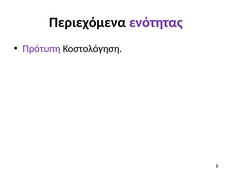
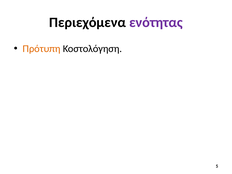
Πρότυπη colour: purple -> orange
